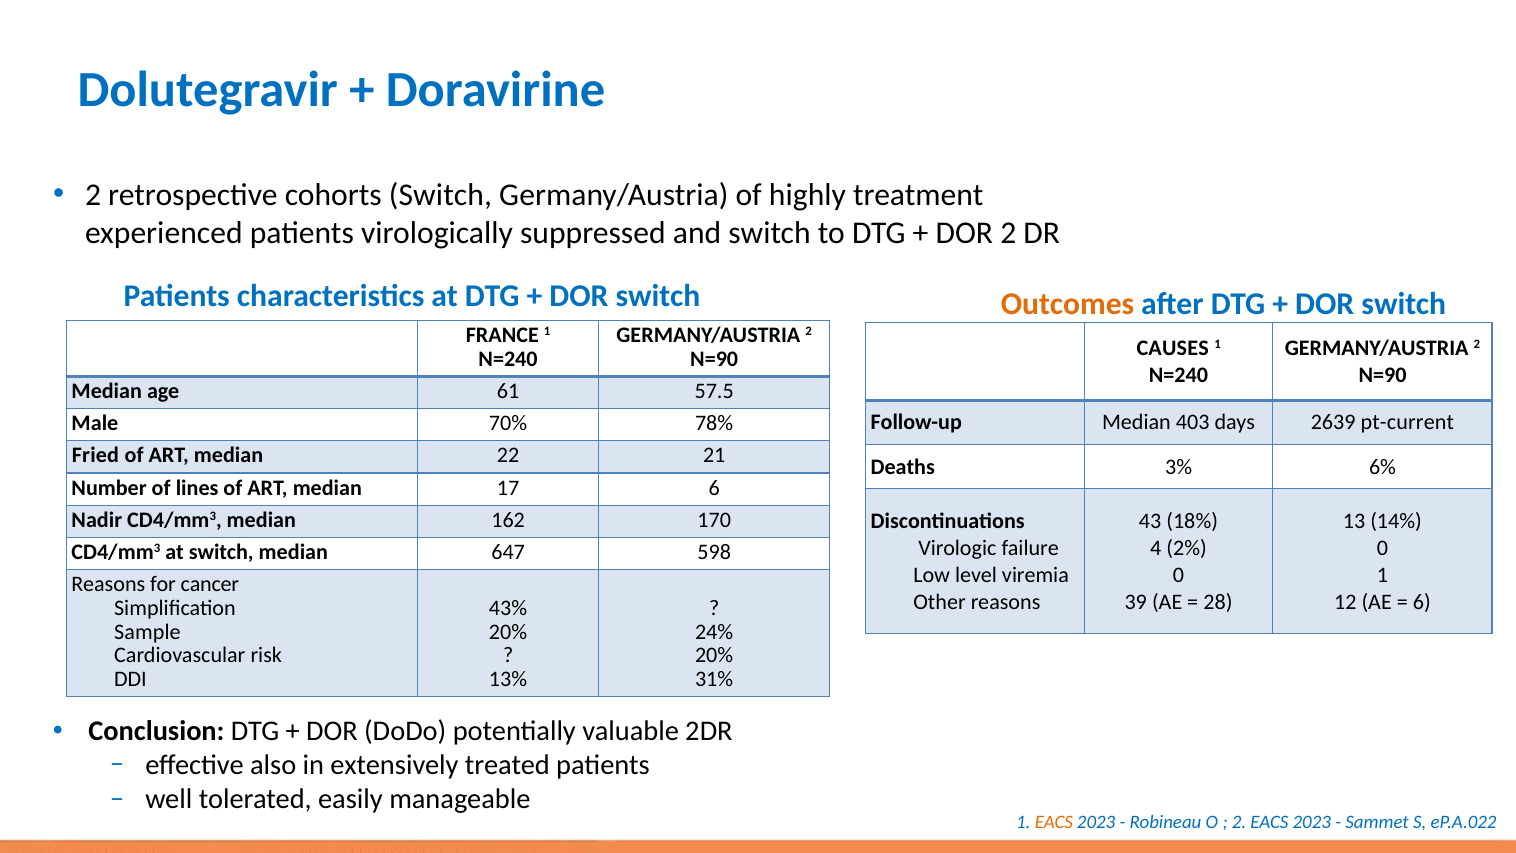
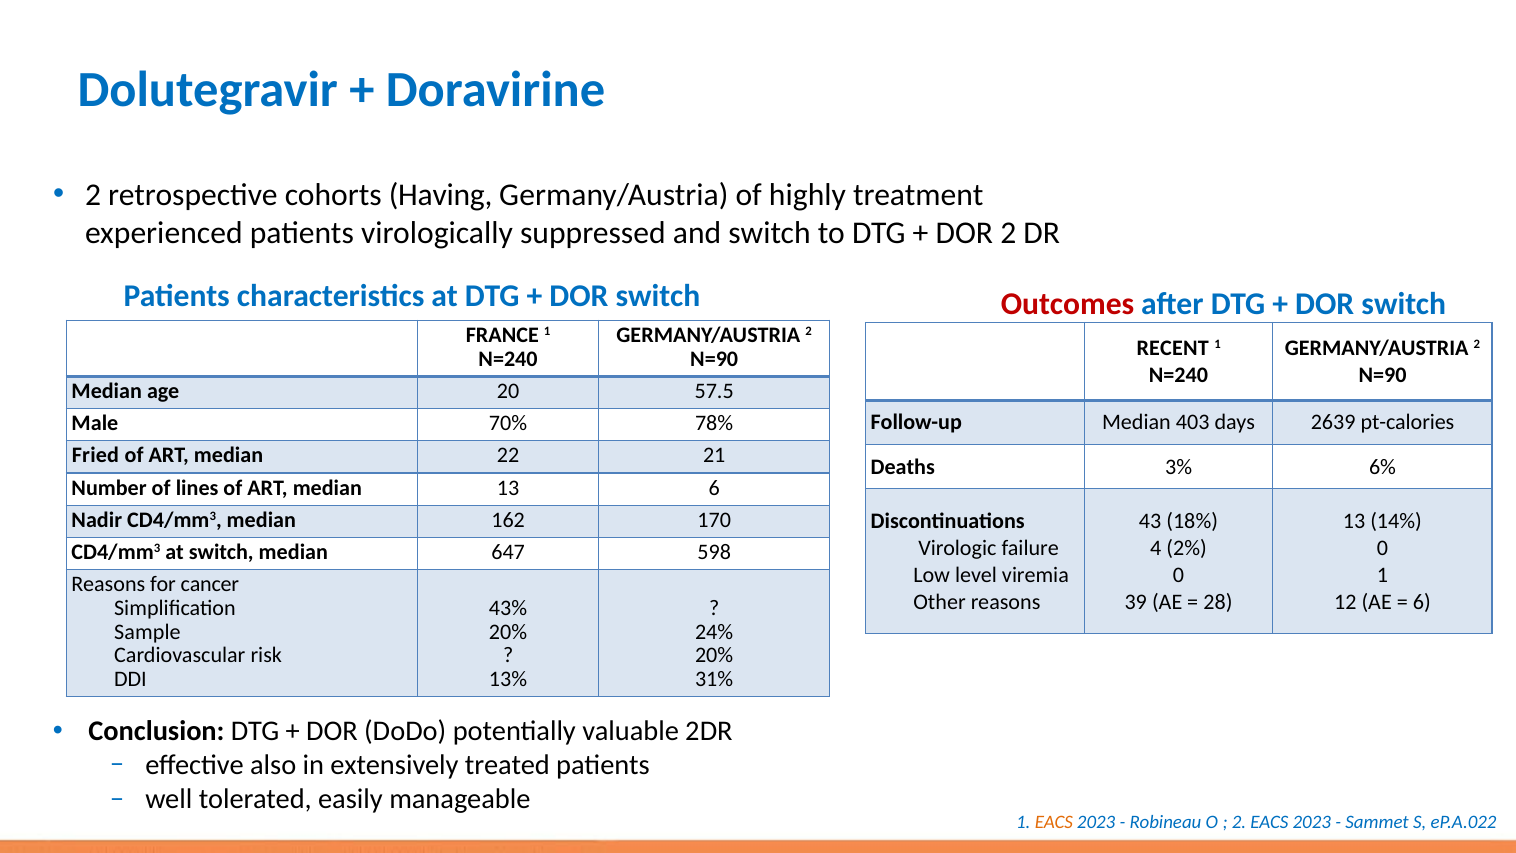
cohorts Switch: Switch -> Having
Outcomes colour: orange -> red
CAUSES: CAUSES -> RECENT
61: 61 -> 20
pt-current: pt-current -> pt-calories
median 17: 17 -> 13
